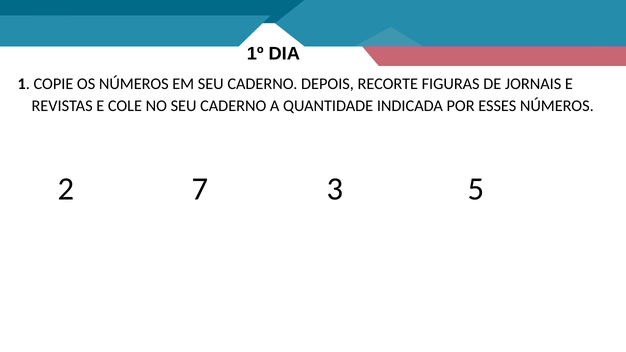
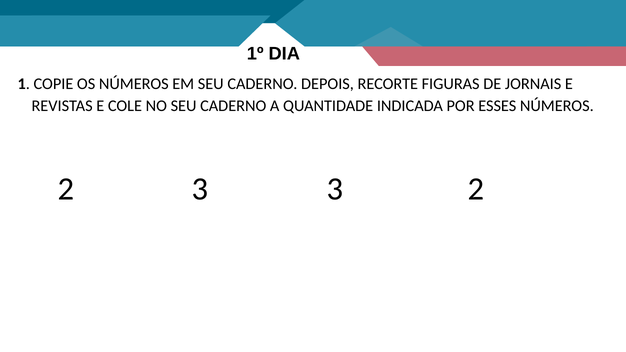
2 7: 7 -> 3
3 5: 5 -> 2
